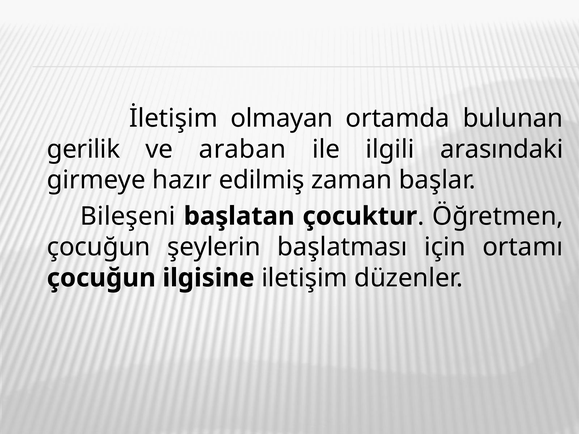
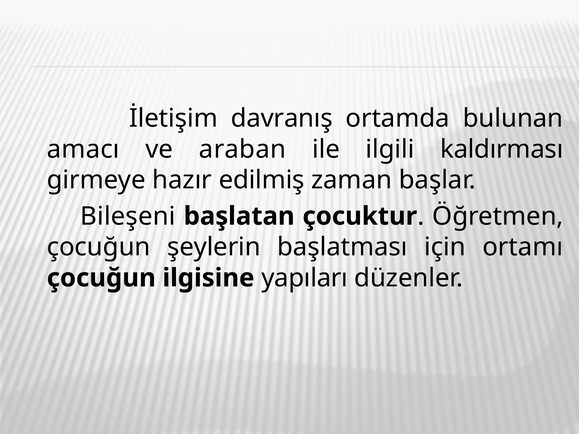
olmayan: olmayan -> davranış
gerilik: gerilik -> amacı
arasındaki: arasındaki -> kaldırması
iletişim: iletişim -> yapıları
